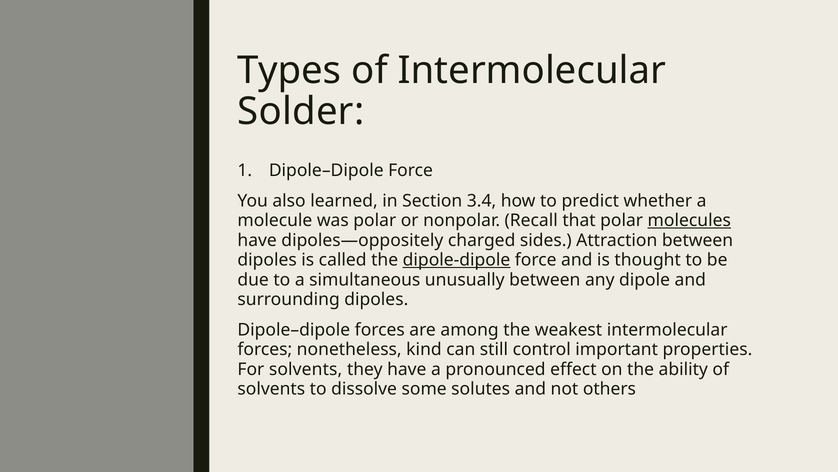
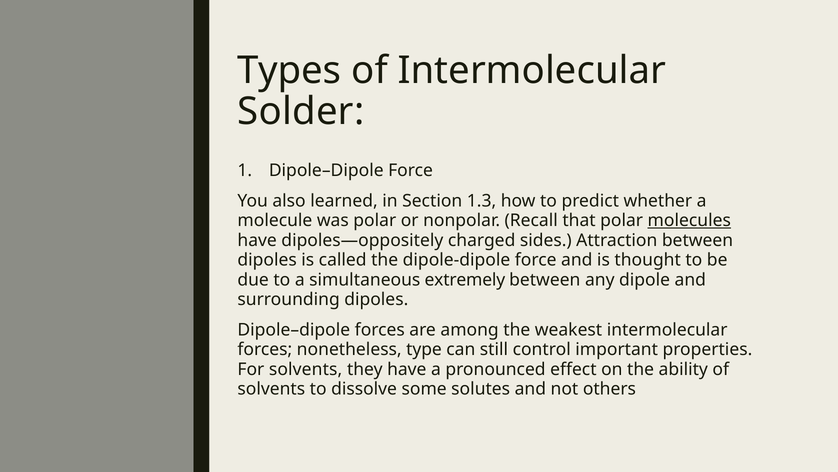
3.4: 3.4 -> 1.3
dipole-dipole underline: present -> none
unusually: unusually -> extremely
kind: kind -> type
